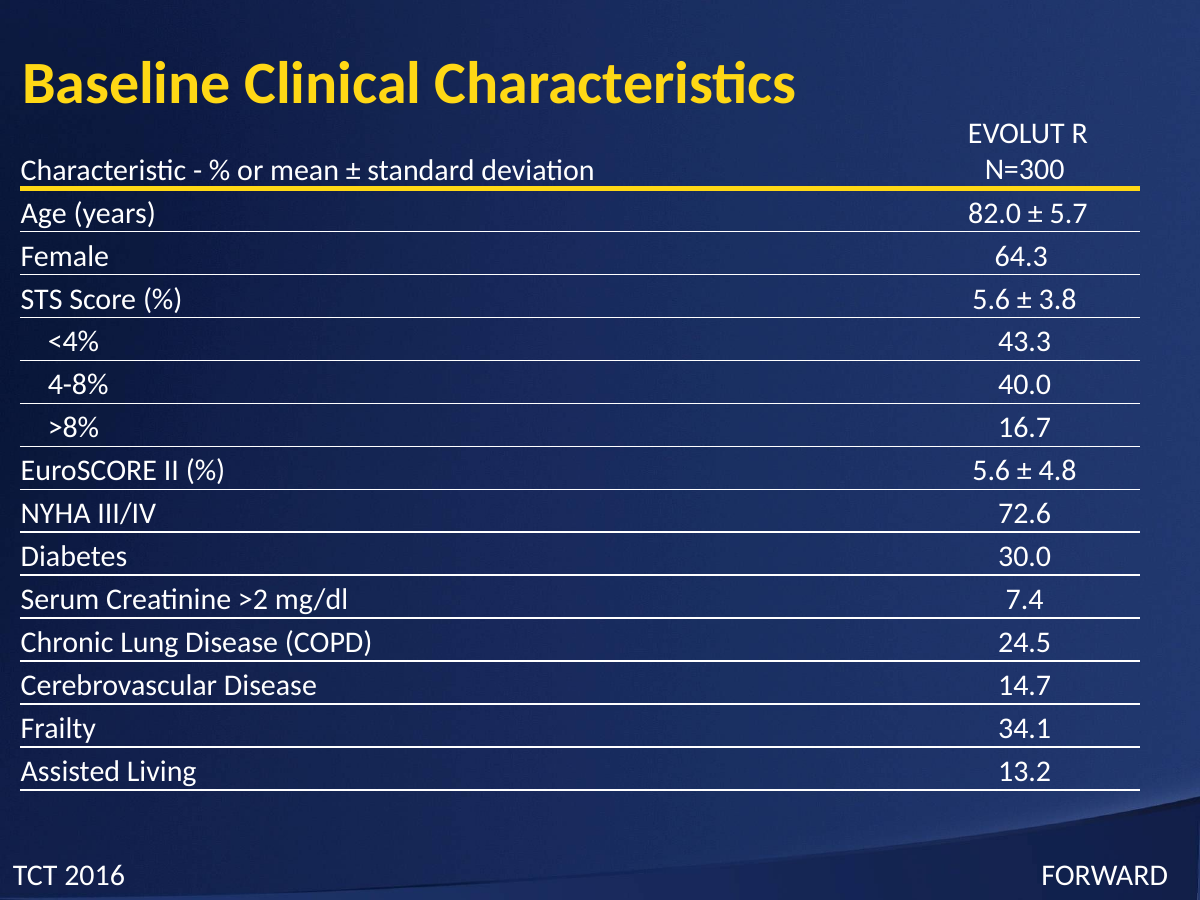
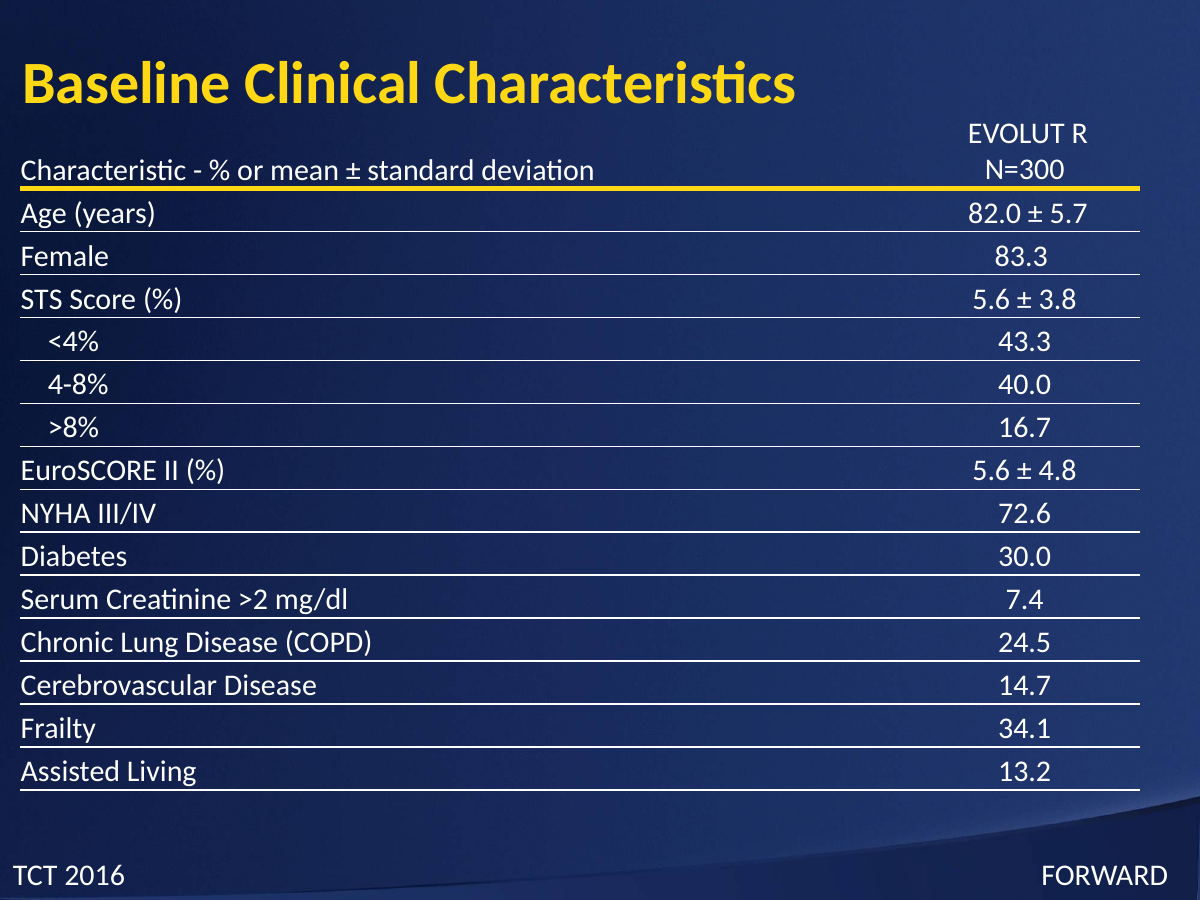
64.3: 64.3 -> 83.3
